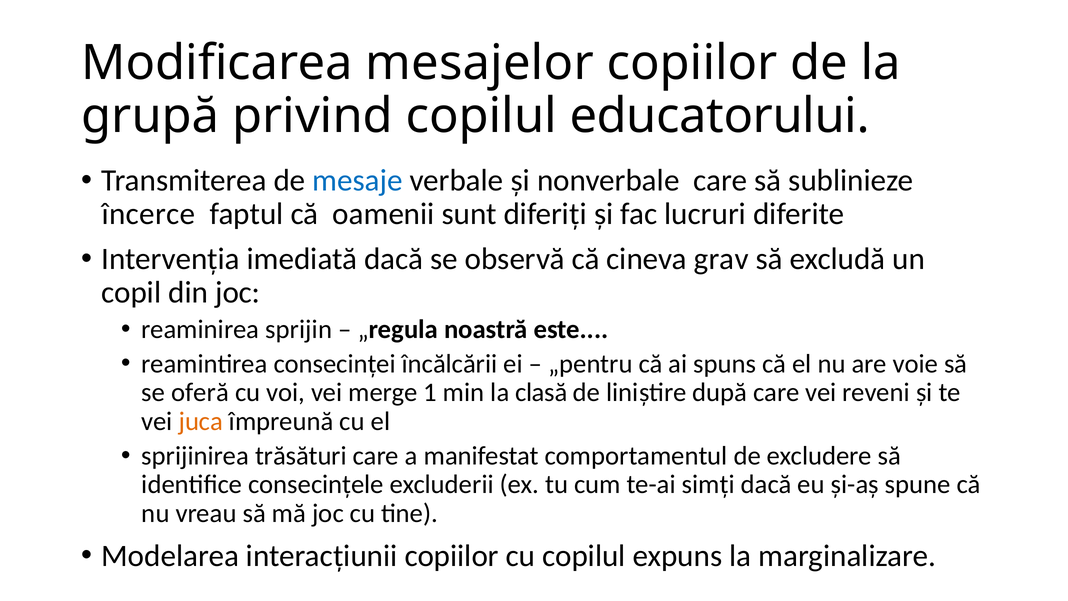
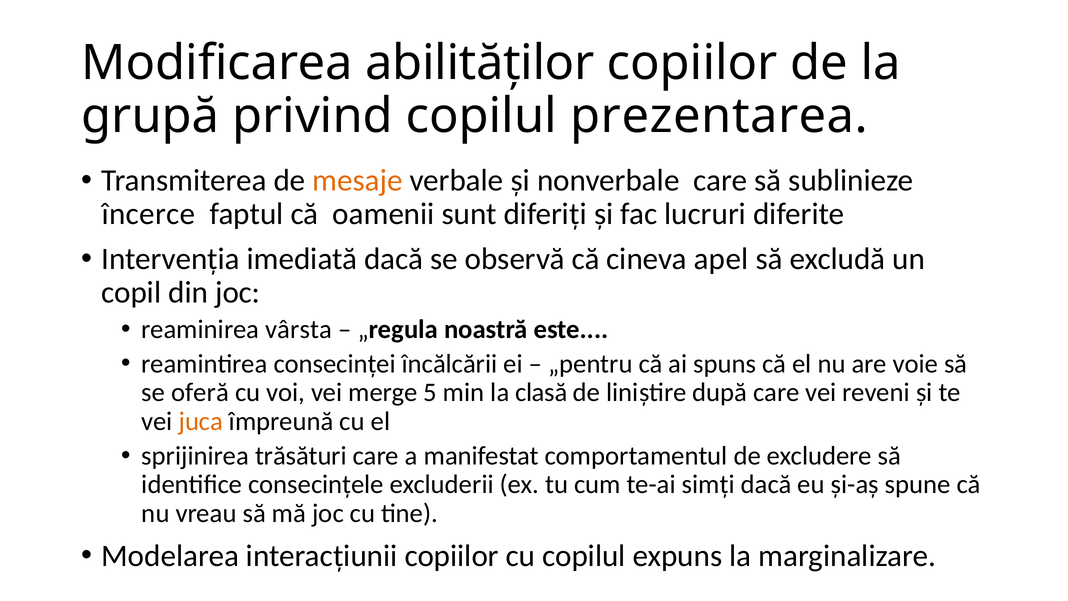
mesajelor: mesajelor -> abilităţilor
educatorului: educatorului -> prezentarea
mesaje colour: blue -> orange
grav: grav -> apel
sprijin: sprijin -> vârsta
1: 1 -> 5
